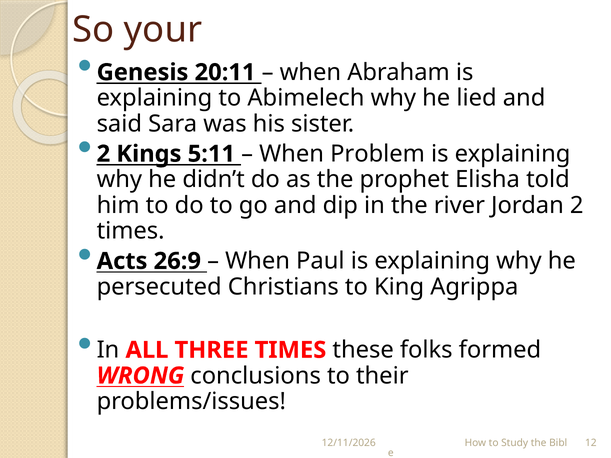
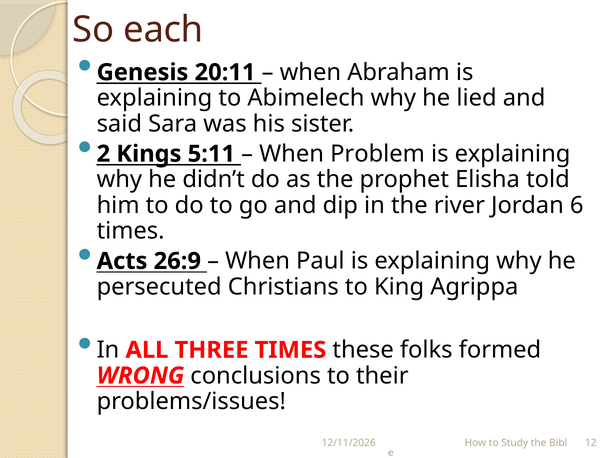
your: your -> each
Jordan 2: 2 -> 6
